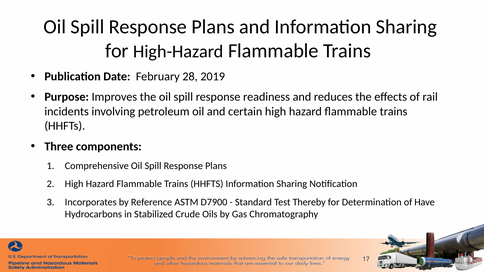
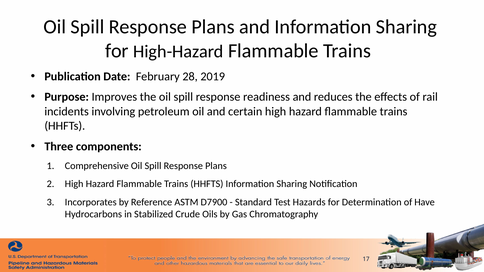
Thereby: Thereby -> Hazards
